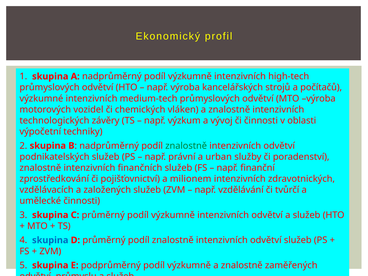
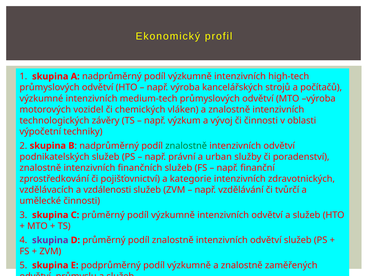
milionem: milionem -> kategorie
založených: založených -> vzdálenosti
skupina at (50, 240) colour: blue -> purple
